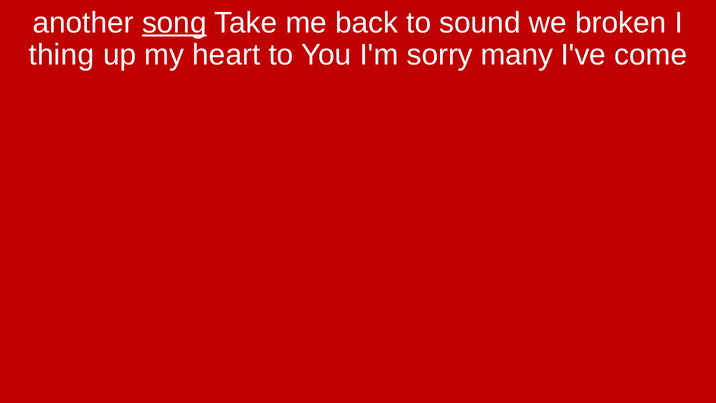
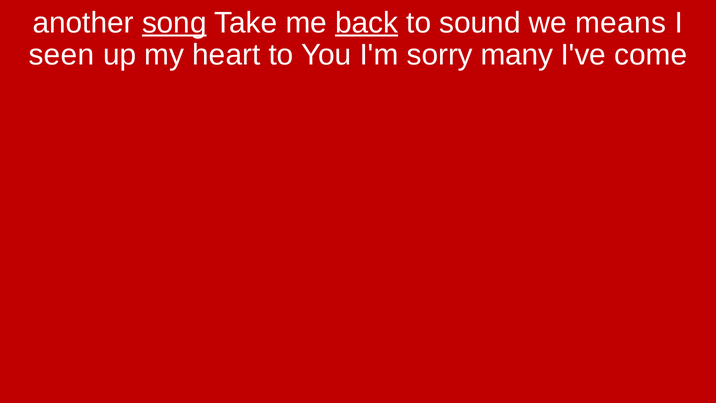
back underline: none -> present
broken: broken -> means
thing: thing -> seen
